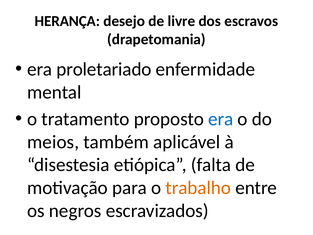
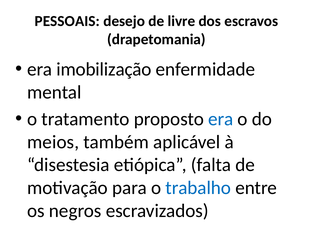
HERANÇA: HERANÇA -> PESSOAIS
proletariado: proletariado -> imobilização
trabalho colour: orange -> blue
